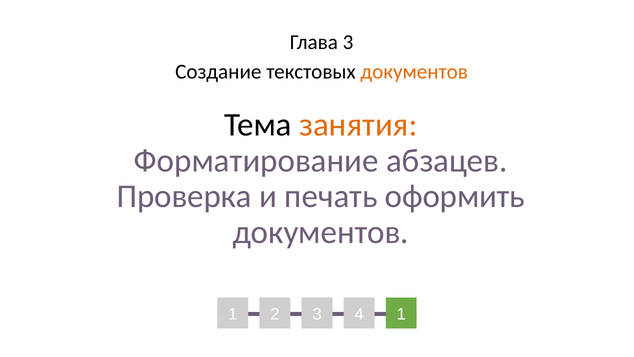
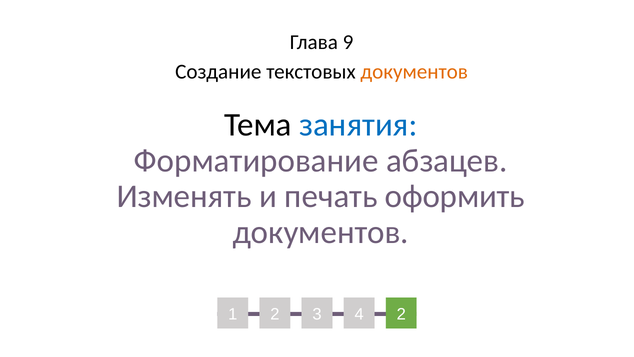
Глава 3: 3 -> 9
занятия colour: orange -> blue
Проверка: Проверка -> Изменять
4 1: 1 -> 2
